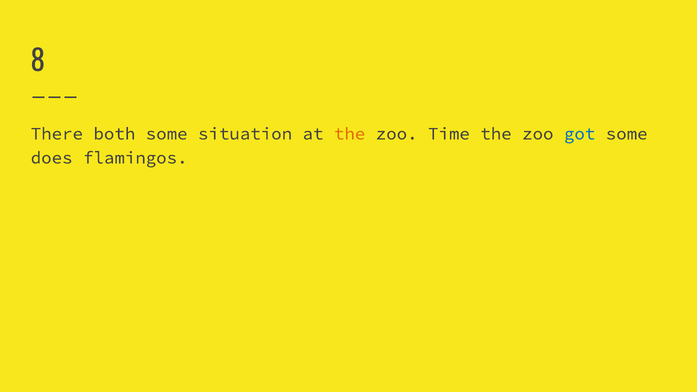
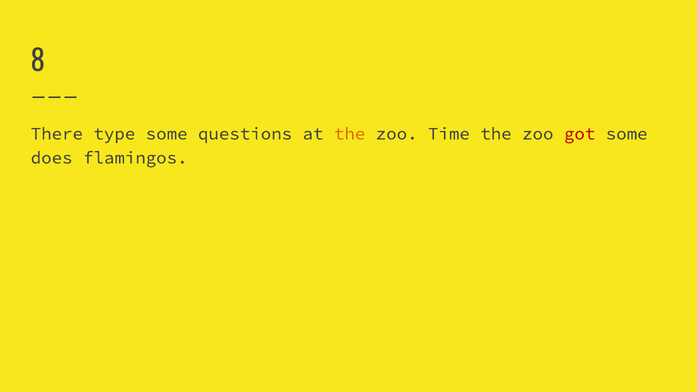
both: both -> type
situation: situation -> questions
got colour: blue -> red
